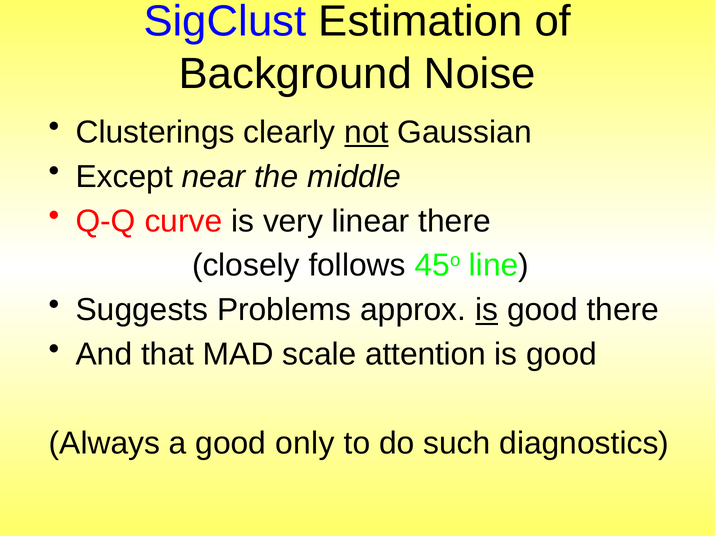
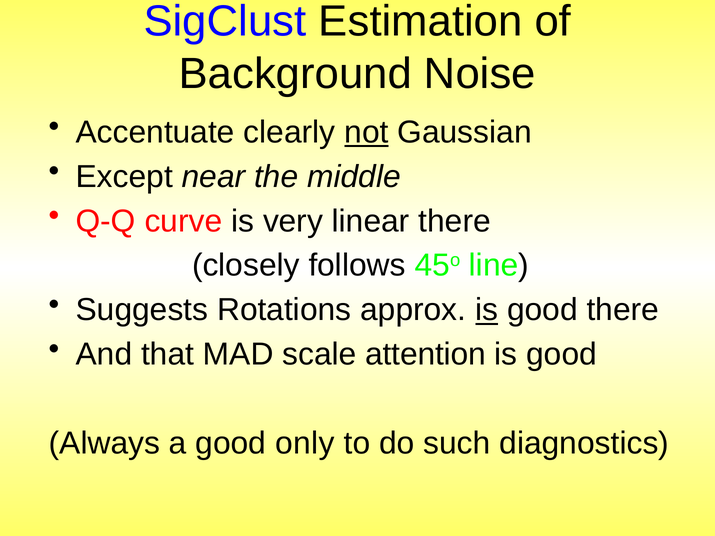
Clusterings: Clusterings -> Accentuate
Problems: Problems -> Rotations
